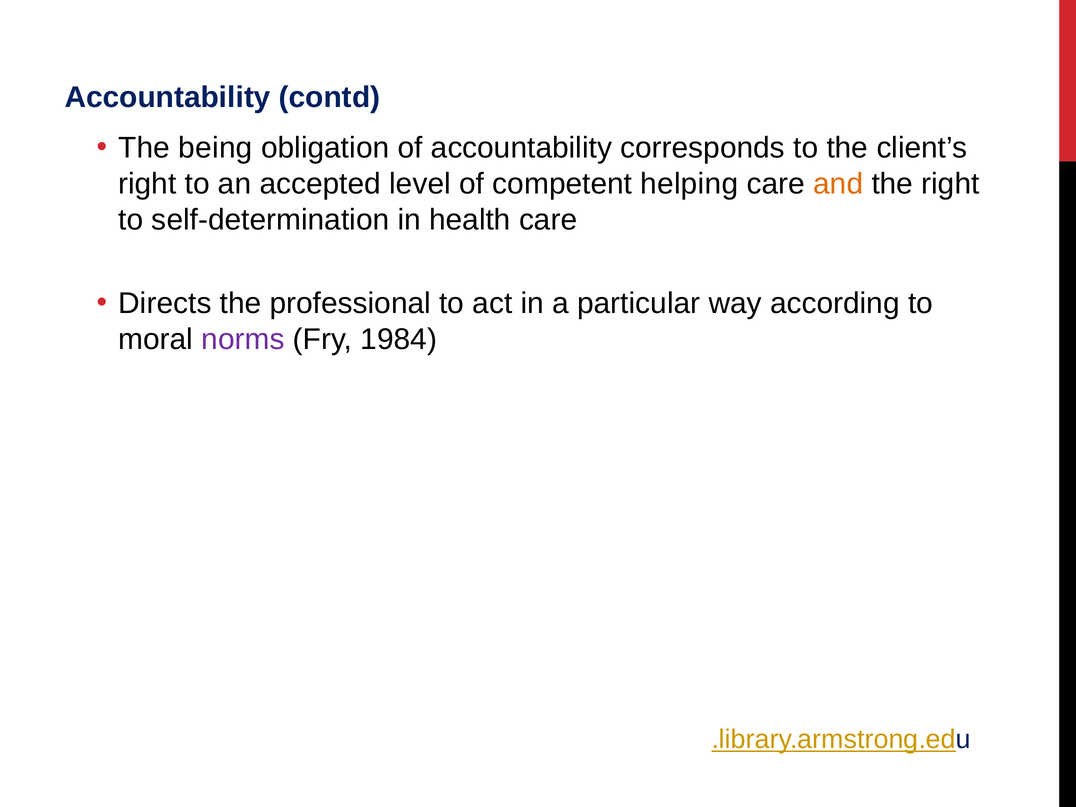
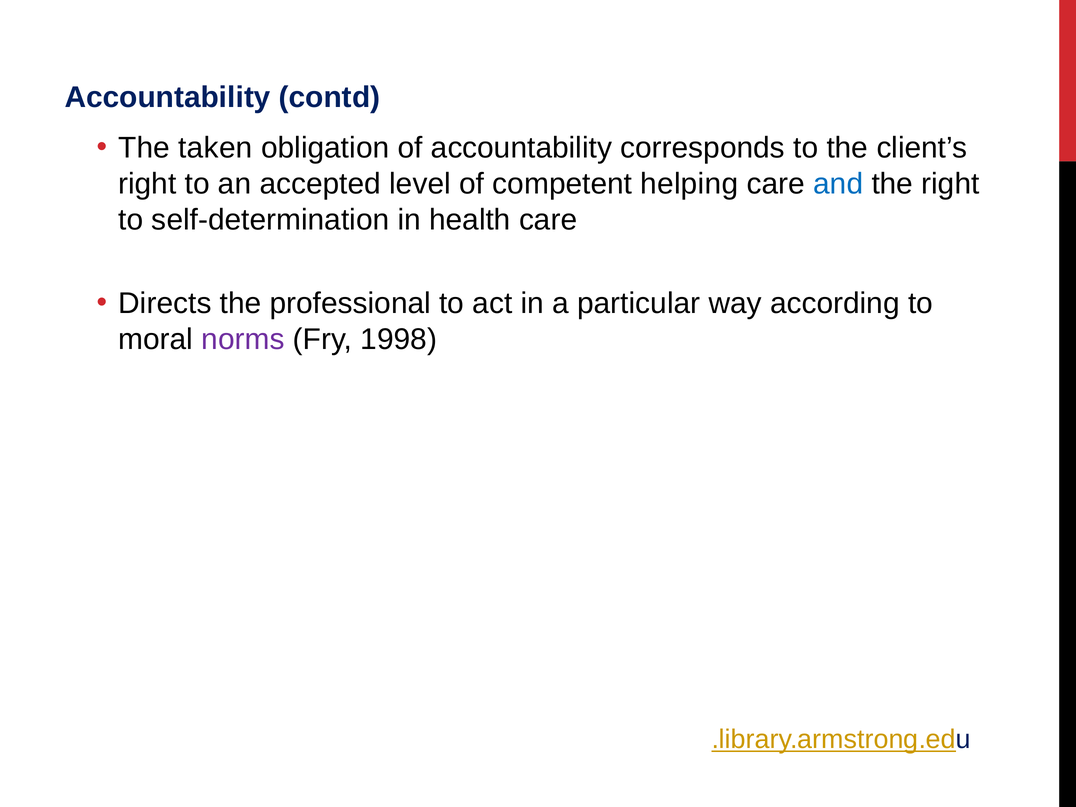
being: being -> taken
and colour: orange -> blue
1984: 1984 -> 1998
